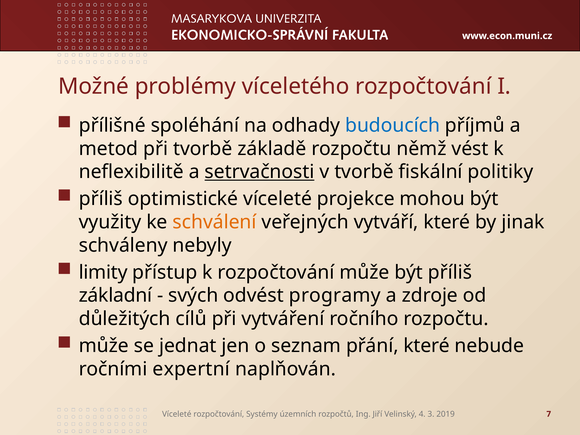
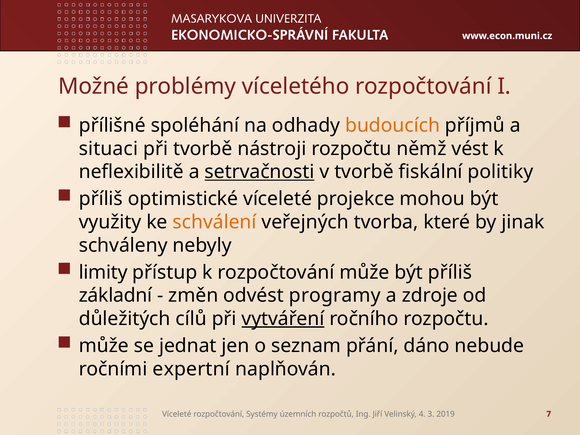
budoucích colour: blue -> orange
metod: metod -> situaci
základě: základě -> nástroji
vytváří: vytváří -> tvorba
svých: svých -> změn
vytváření underline: none -> present
přání které: které -> dáno
